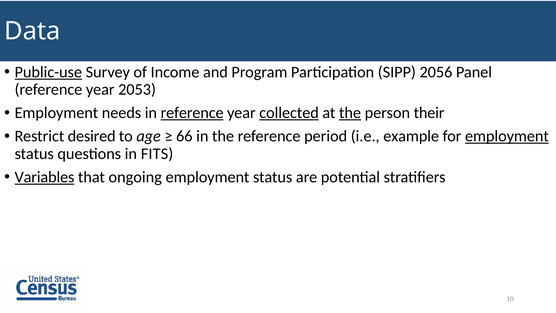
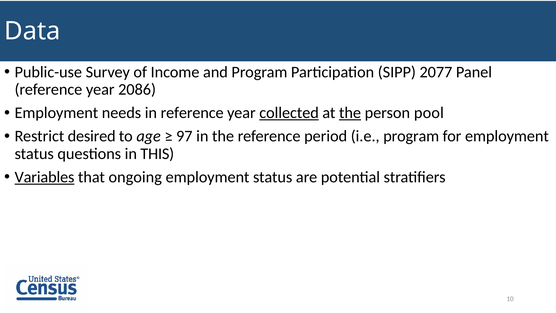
Public-use underline: present -> none
2056: 2056 -> 2077
2053: 2053 -> 2086
reference at (192, 113) underline: present -> none
their: their -> pool
66: 66 -> 97
i.e example: example -> program
employment at (507, 136) underline: present -> none
FITS: FITS -> THIS
